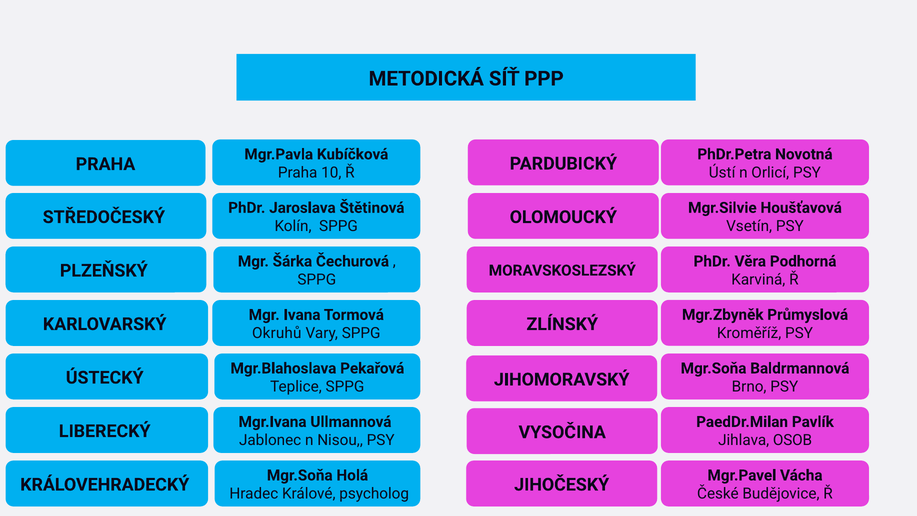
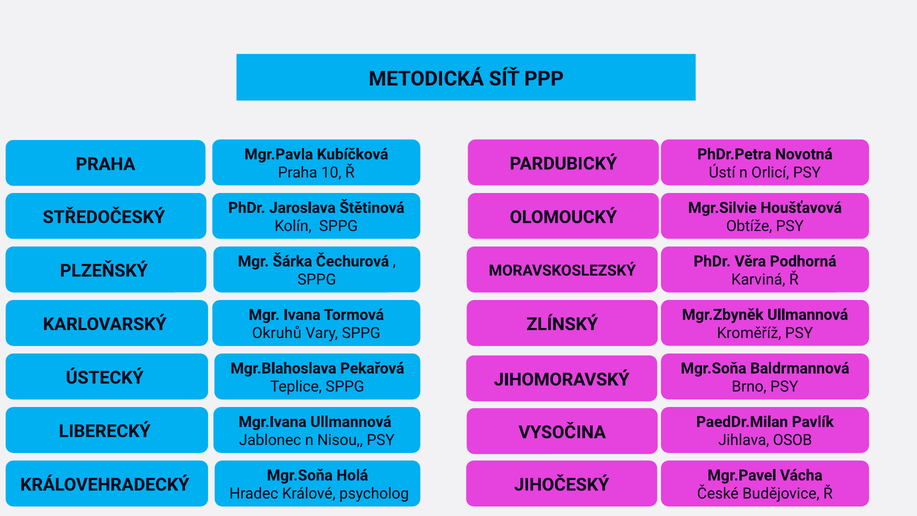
Vsetín: Vsetín -> Obtíže
Mgr.Zbyněk Průmyslová: Průmyslová -> Ullmannová
